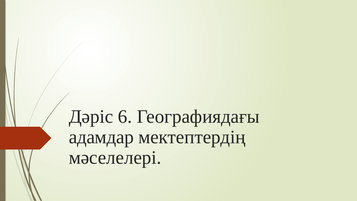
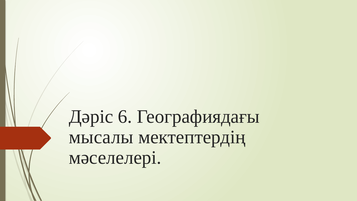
адамдар: адамдар -> мысалы
